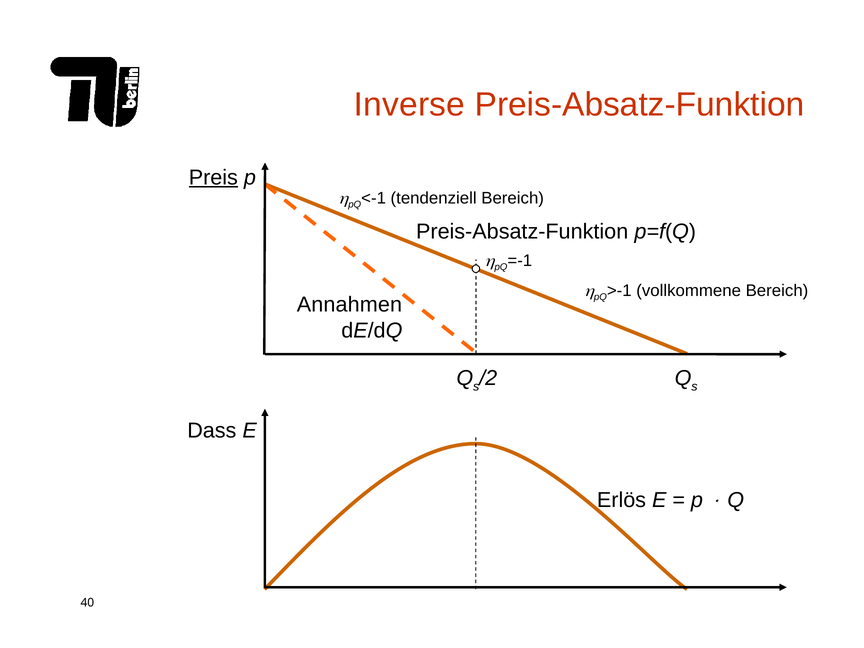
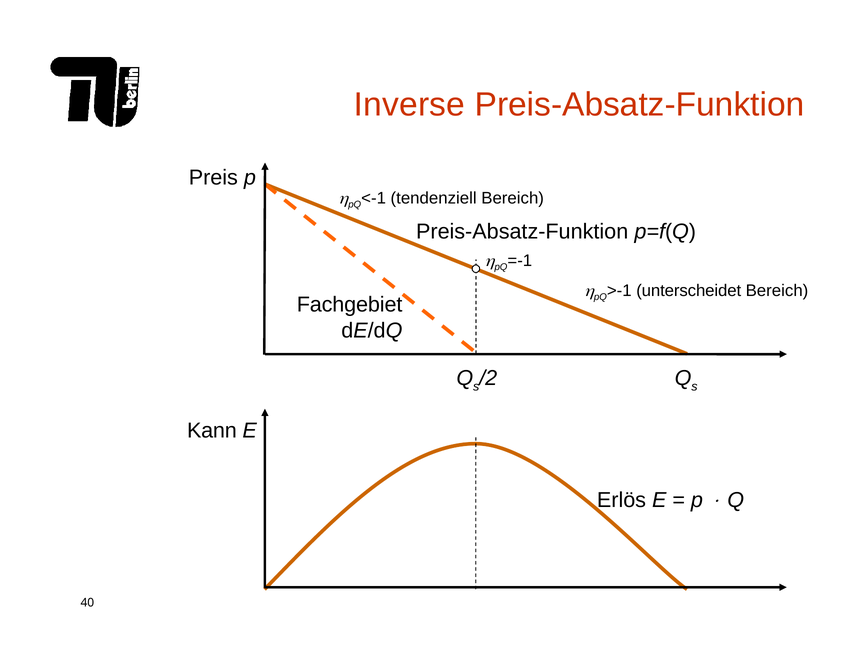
Preis underline: present -> none
vollkommene: vollkommene -> unterscheidet
Annahmen: Annahmen -> Fachgebiet
Dass: Dass -> Kann
